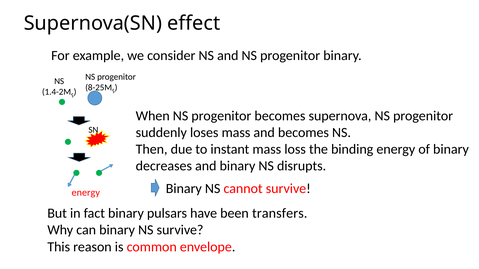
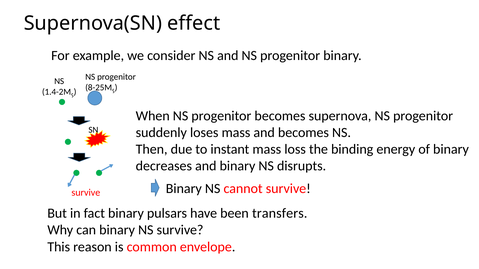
energy at (86, 193): energy -> survive
